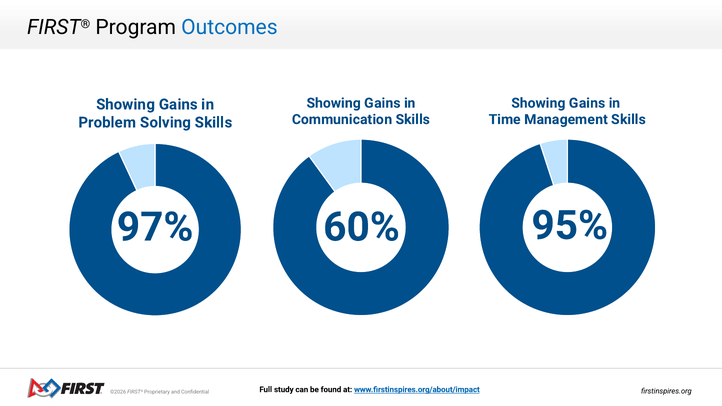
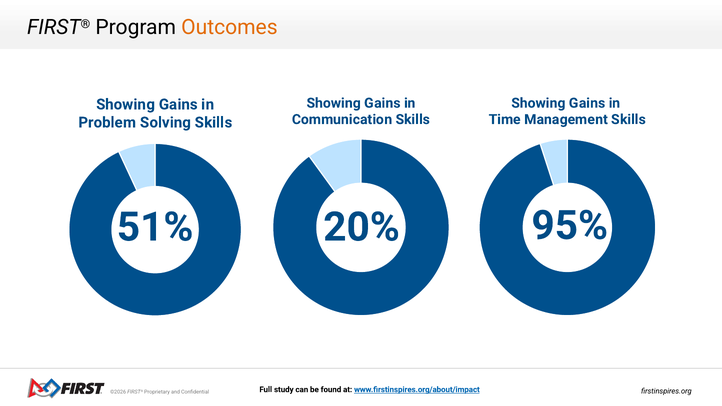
Outcomes colour: blue -> orange
97%: 97% -> 51%
60%: 60% -> 20%
